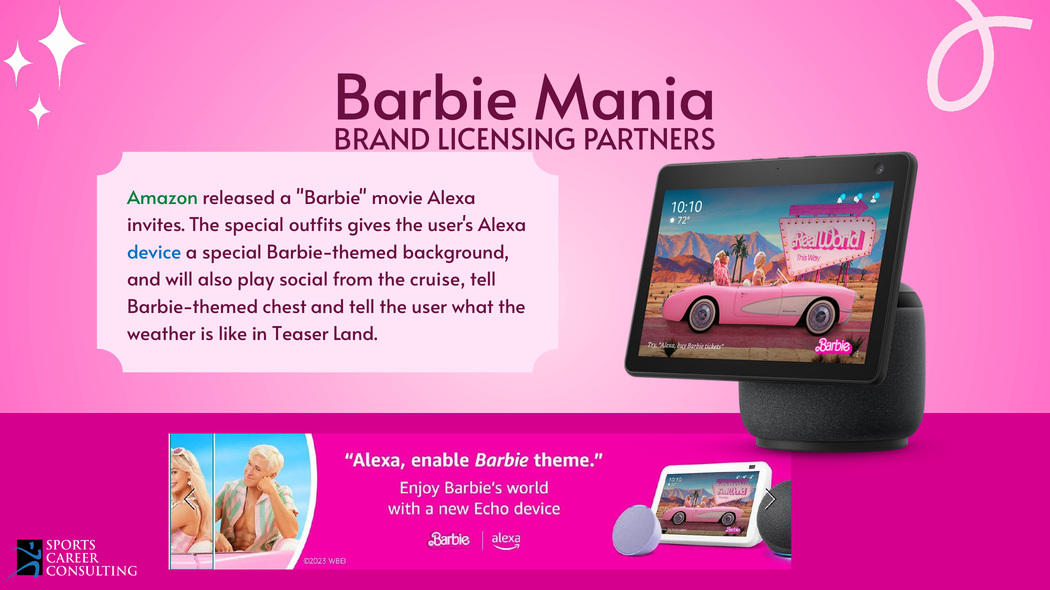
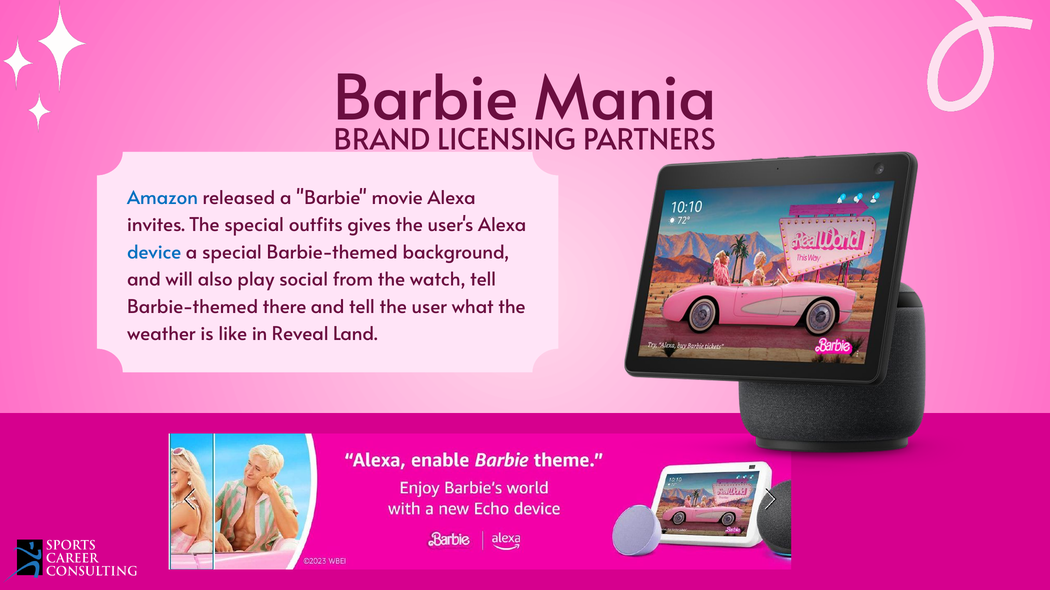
Amazon colour: green -> blue
cruise: cruise -> watch
chest: chest -> there
Teaser: Teaser -> Reveal
